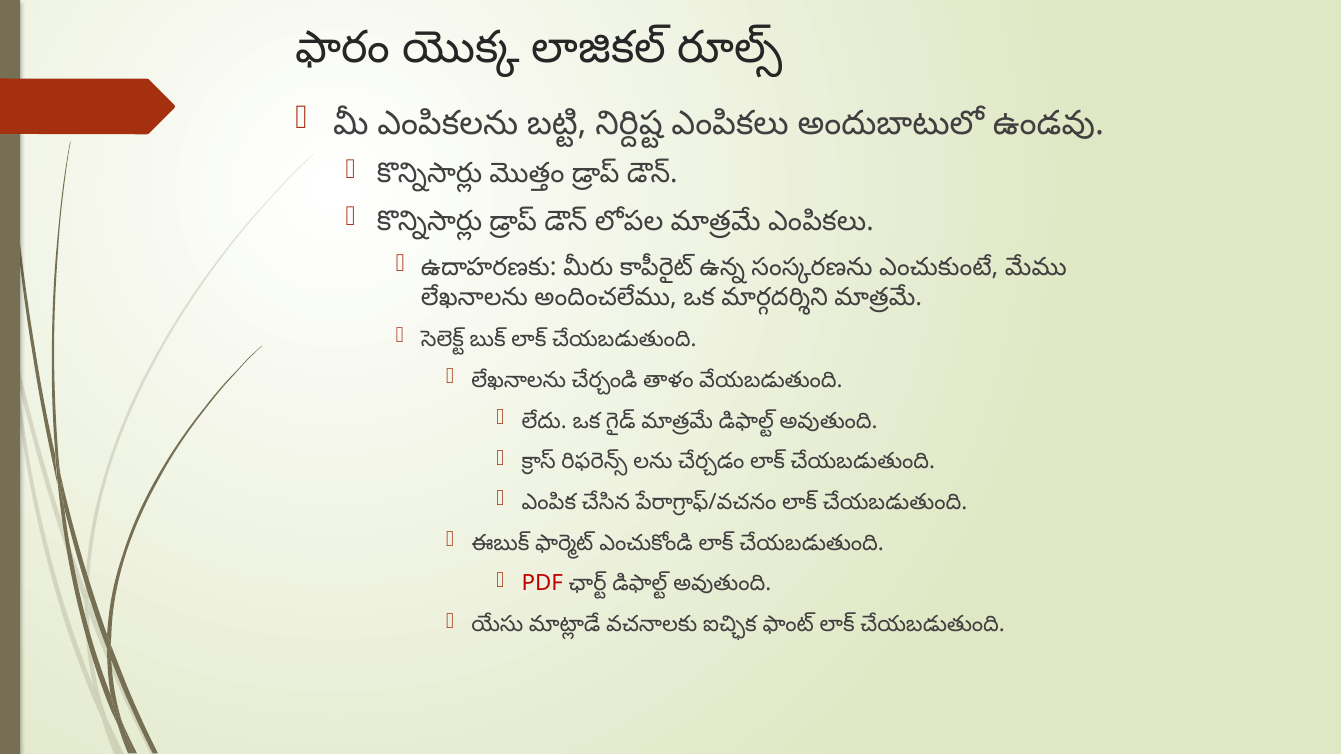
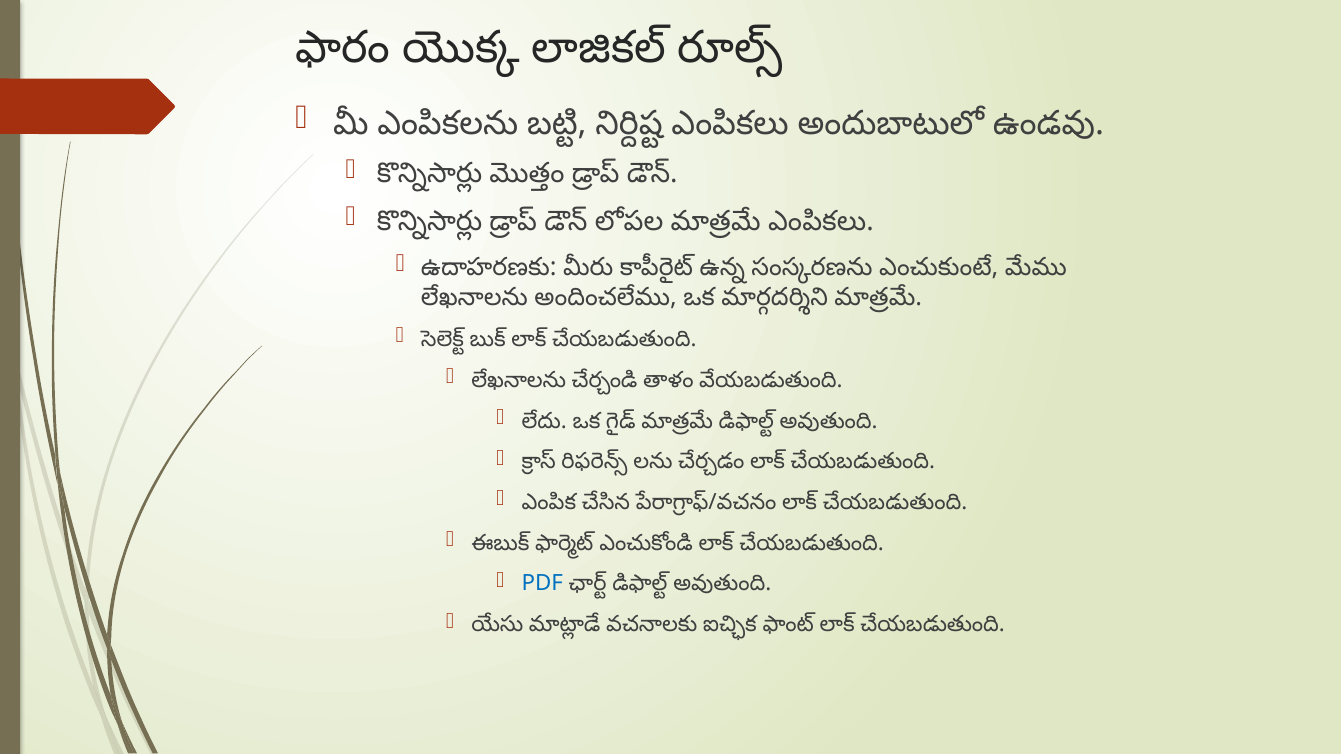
PDF colour: red -> blue
